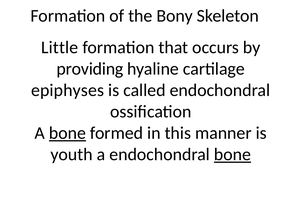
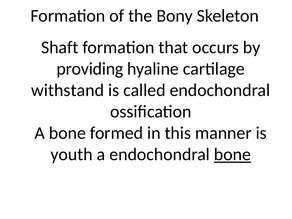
Little: Little -> Shaft
epiphyses: epiphyses -> withstand
bone at (67, 133) underline: present -> none
